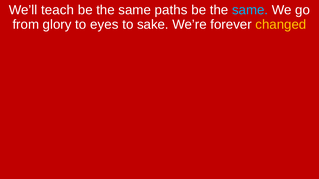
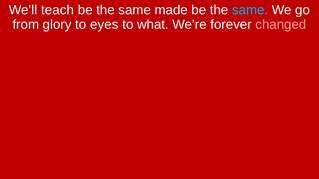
paths: paths -> made
sake: sake -> what
changed colour: yellow -> pink
